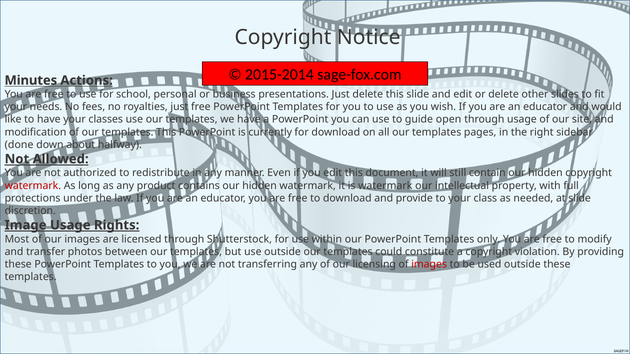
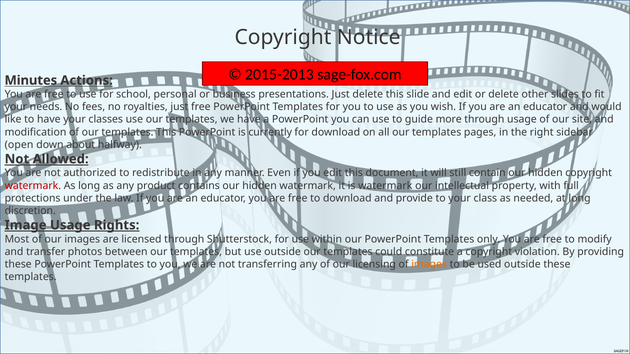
2015-2014: 2015-2014 -> 2015-2013
open: open -> more
done: done -> open
at slide: slide -> long
images at (429, 265) colour: red -> orange
